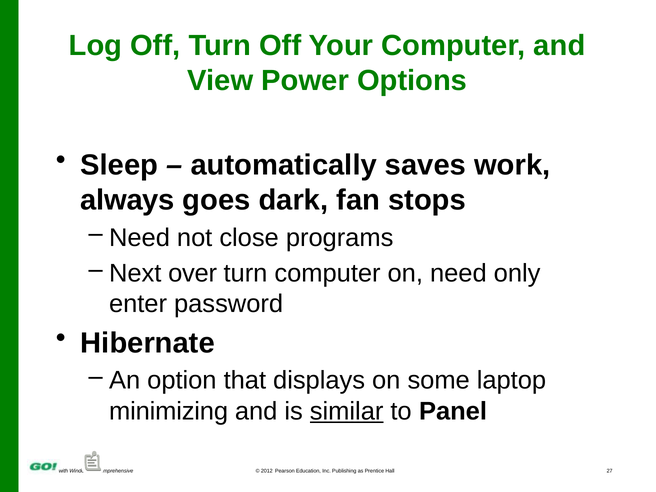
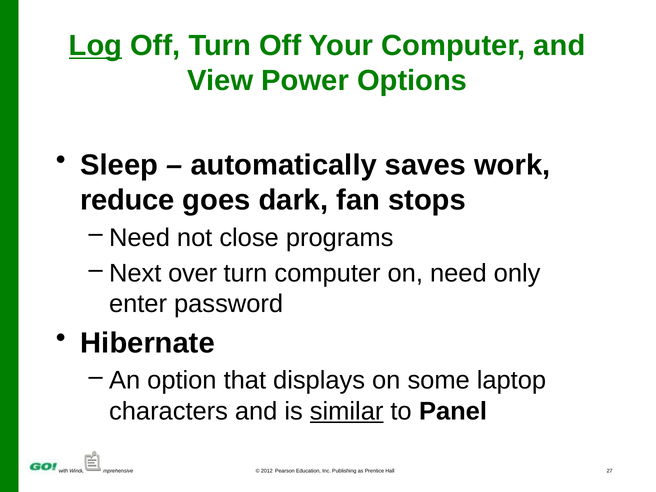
Log underline: none -> present
always: always -> reduce
minimizing: minimizing -> characters
